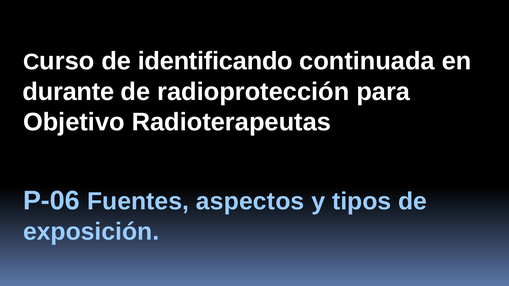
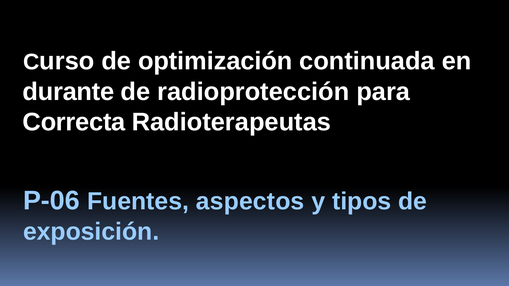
identificando: identificando -> optimización
Objetivo: Objetivo -> Correcta
